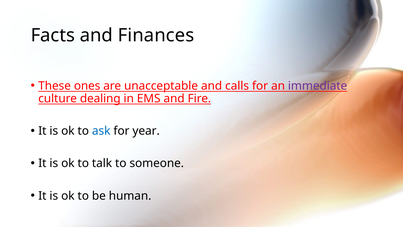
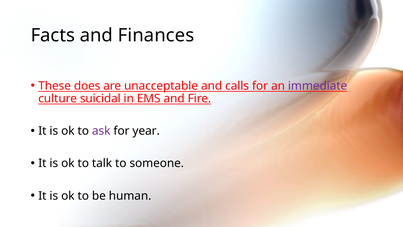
ones: ones -> does
dealing: dealing -> suicidal
ask colour: blue -> purple
